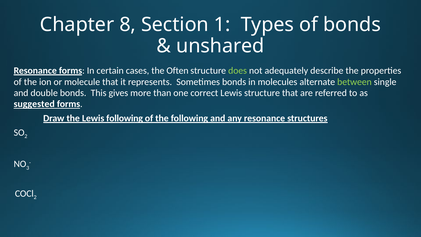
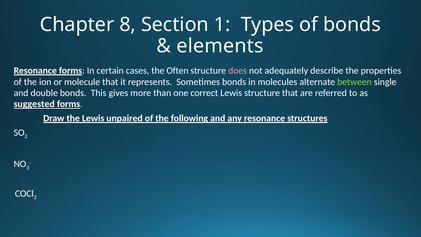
unshared: unshared -> elements
does colour: light green -> pink
Lewis following: following -> unpaired
